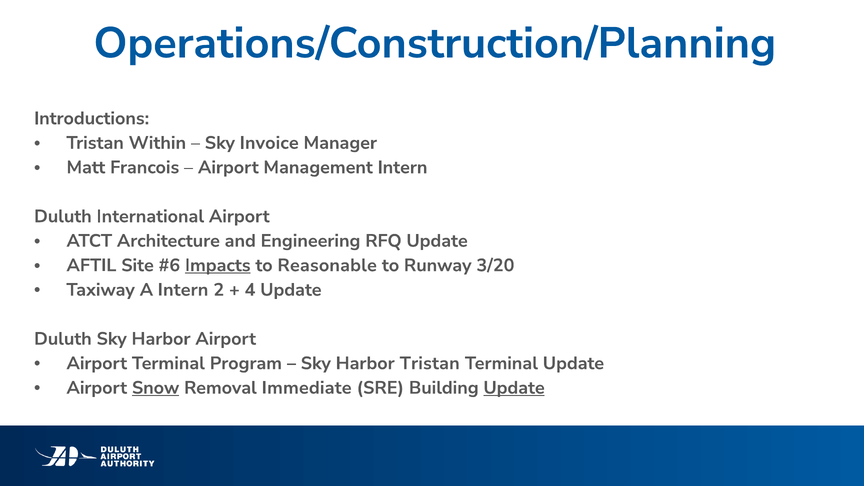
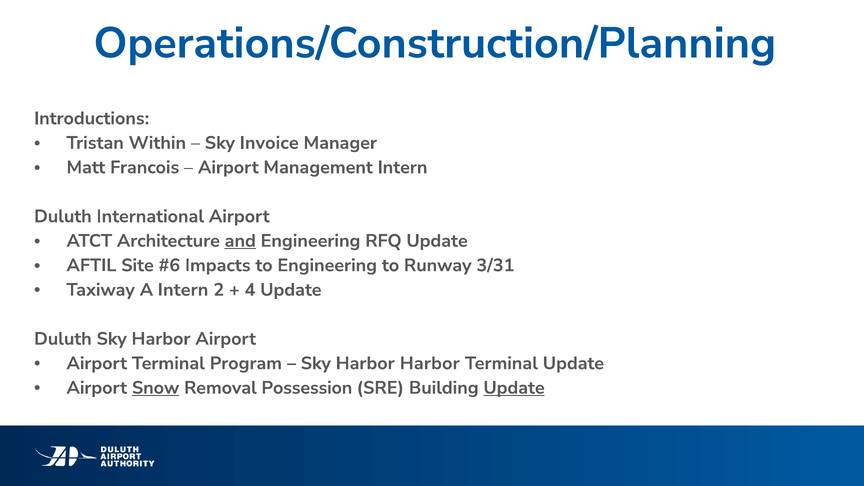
and underline: none -> present
Impacts underline: present -> none
to Reasonable: Reasonable -> Engineering
3/20: 3/20 -> 3/31
Harbor Tristan: Tristan -> Harbor
Immediate: Immediate -> Possession
